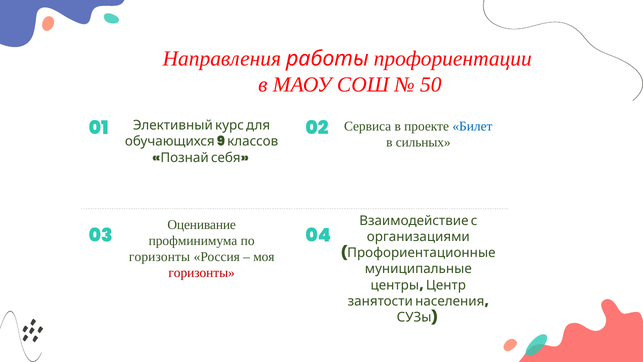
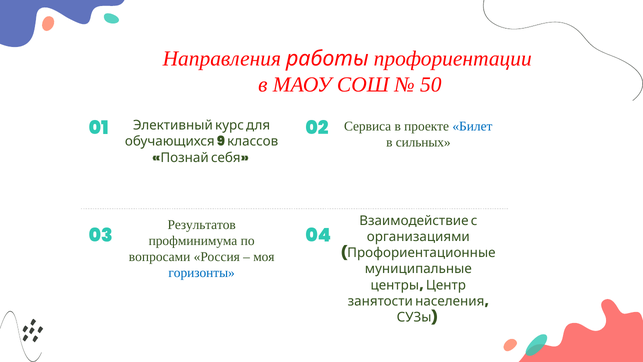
Оценивание: Оценивание -> Результатов
горизонты at (160, 257): горизонты -> вопросами
горизонты at (202, 273) colour: red -> blue
